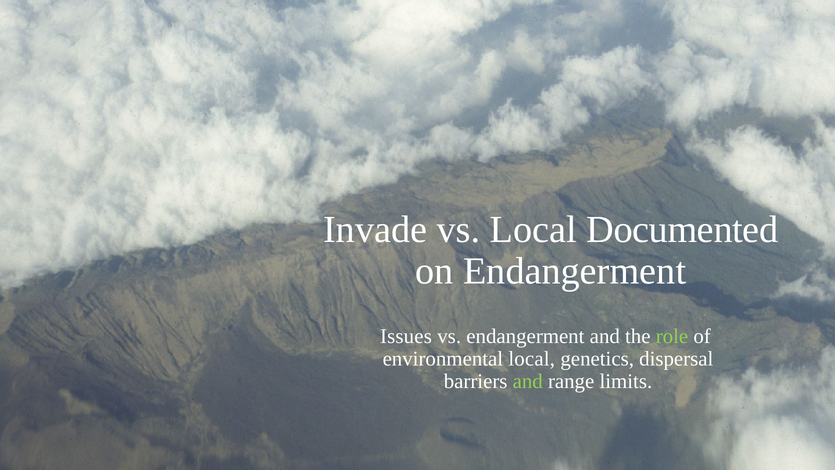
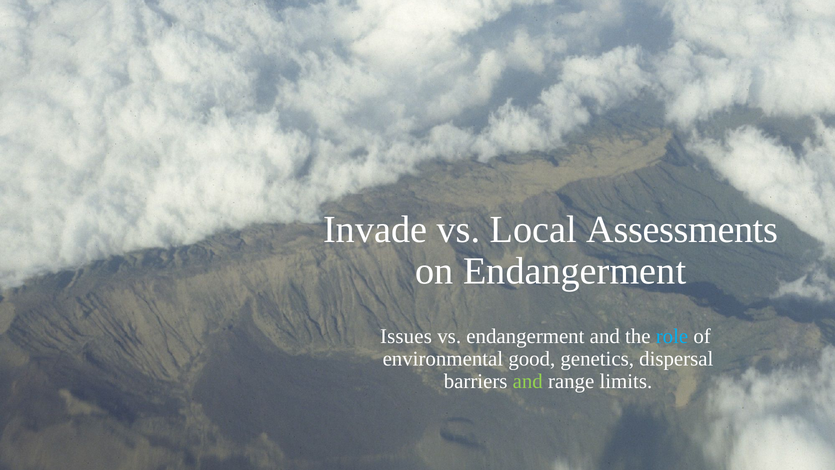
Documented: Documented -> Assessments
role colour: light green -> light blue
environmental local: local -> good
